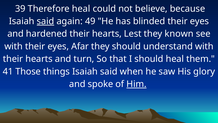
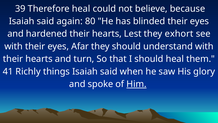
said at (45, 21) underline: present -> none
49: 49 -> 80
known: known -> exhort
Those: Those -> Richly
